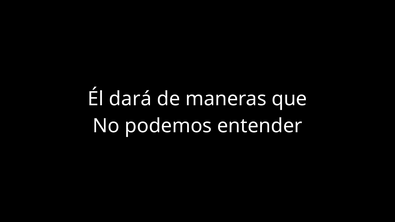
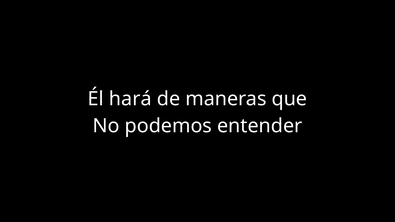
dará: dará -> hará
